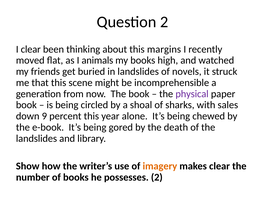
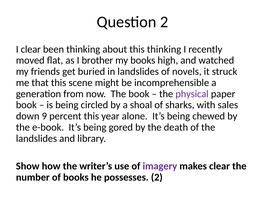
this margins: margins -> thinking
animals: animals -> brother
imagery colour: orange -> purple
